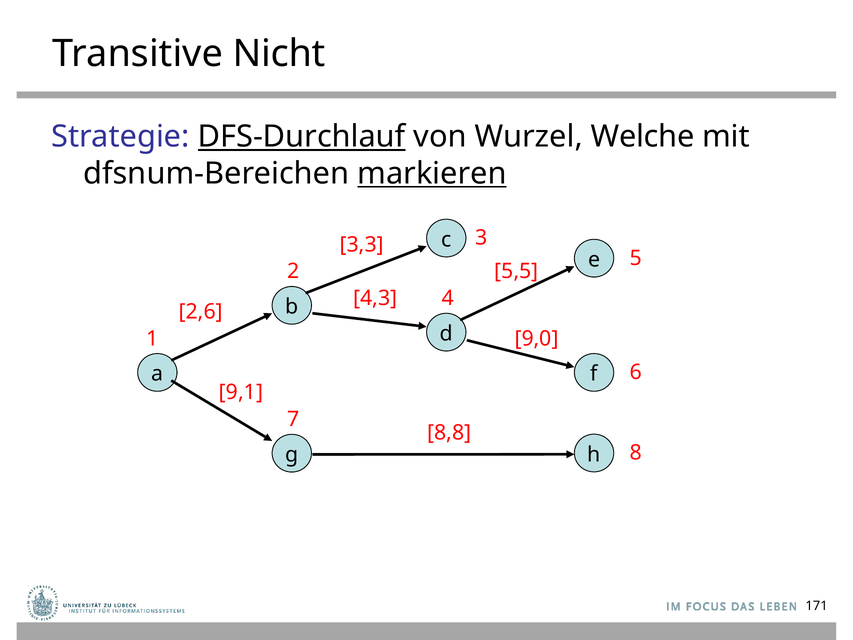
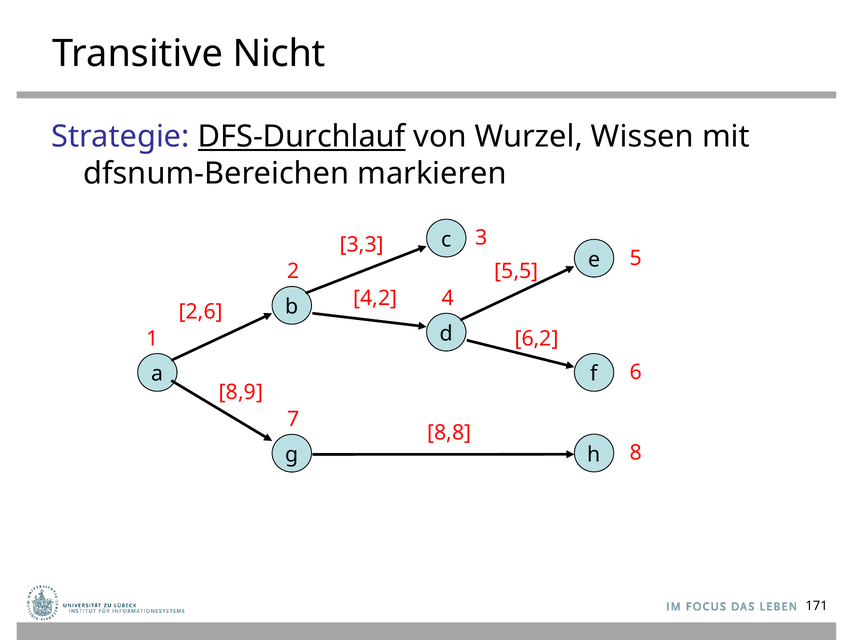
Welche: Welche -> Wissen
markieren underline: present -> none
4,3: 4,3 -> 4,2
9,0: 9,0 -> 6,2
9,1: 9,1 -> 8,9
